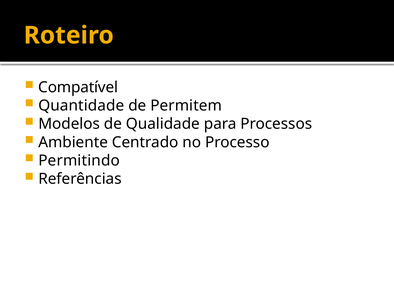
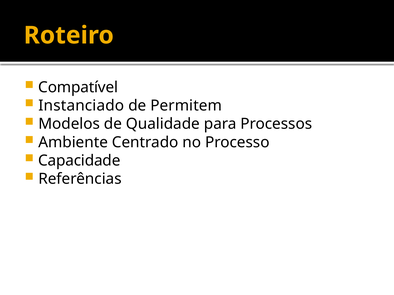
Quantidade: Quantidade -> Instanciado
Permitindo: Permitindo -> Capacidade
